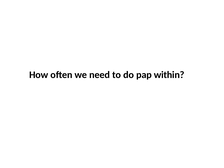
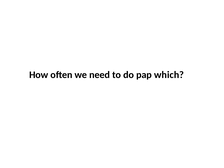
within: within -> which
